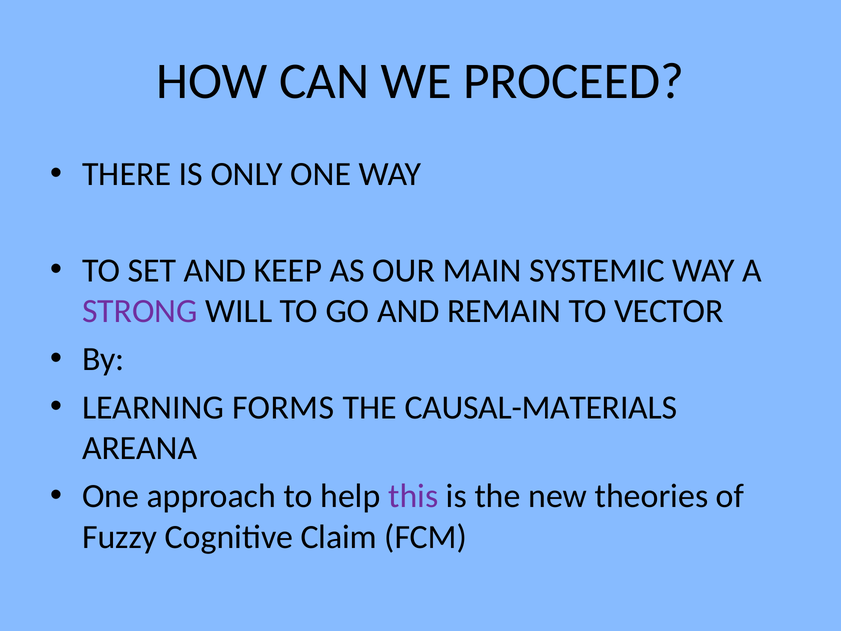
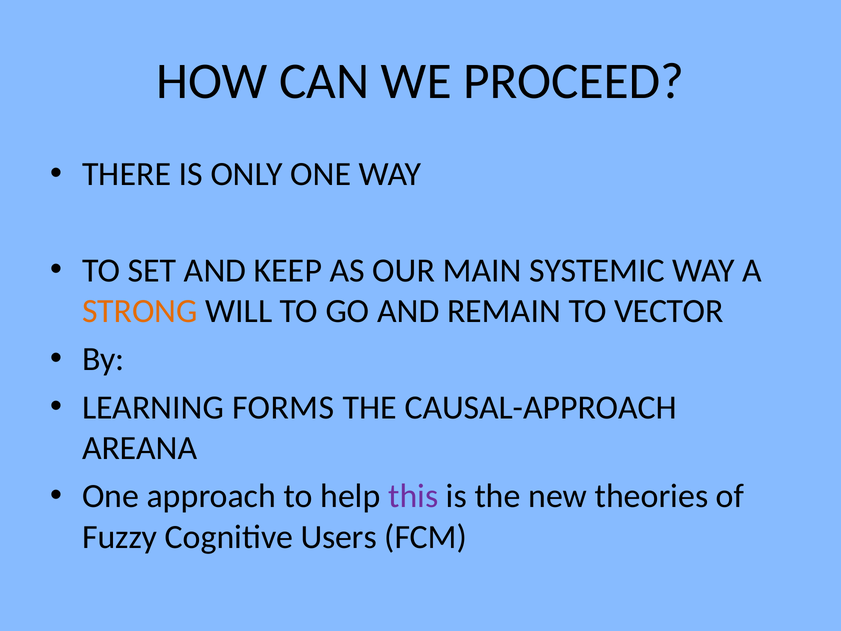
STRONG colour: purple -> orange
CAUSAL-MATERIALS: CAUSAL-MATERIALS -> CAUSAL-APPROACH
Claim: Claim -> Users
